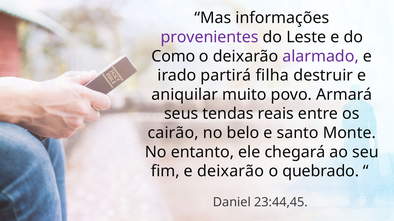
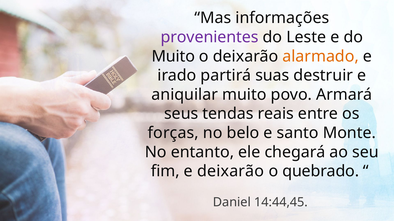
Como at (173, 56): Como -> Muito
alarmado colour: purple -> orange
filha: filha -> suas
cairão: cairão -> forças
23:44,45: 23:44,45 -> 14:44,45
